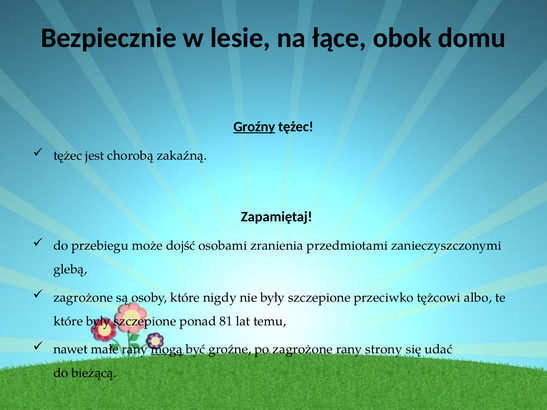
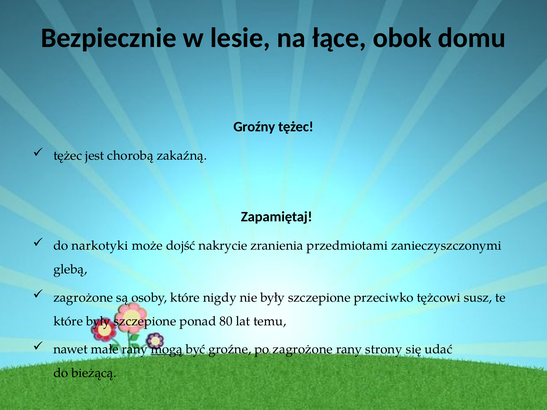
Groźny underline: present -> none
przebiegu: przebiegu -> narkotyki
osobami: osobami -> nakrycie
albo: albo -> susz
81: 81 -> 80
